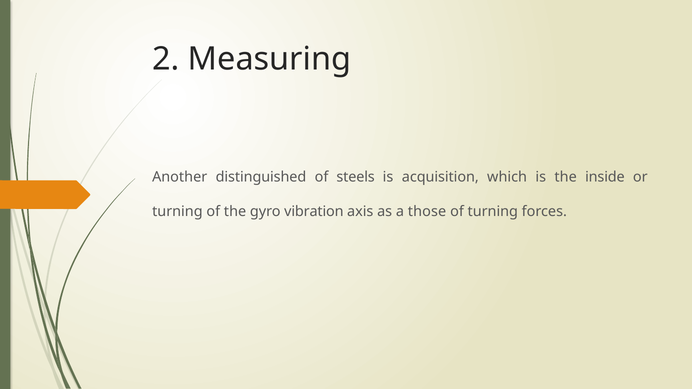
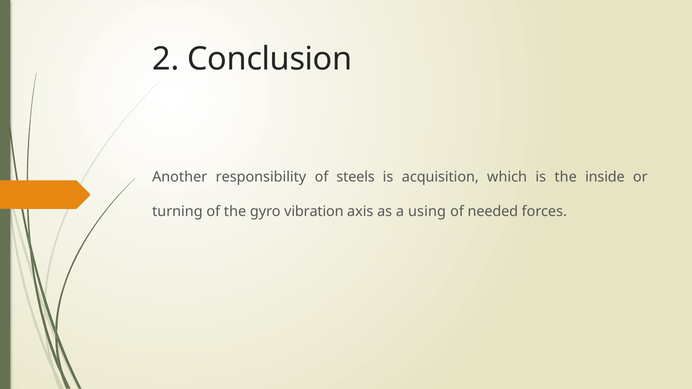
Measuring: Measuring -> Conclusion
distinguished: distinguished -> responsibility
those: those -> using
of turning: turning -> needed
